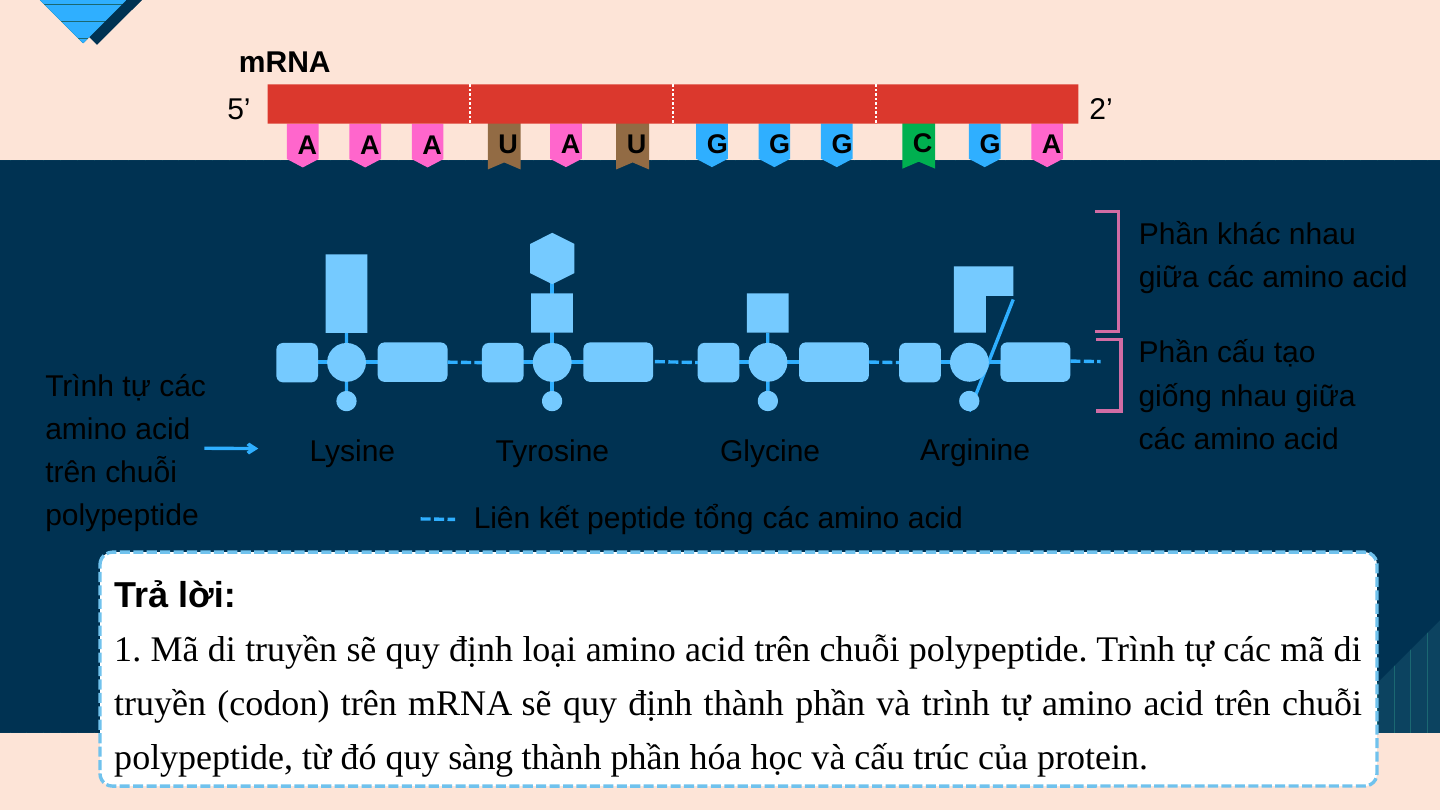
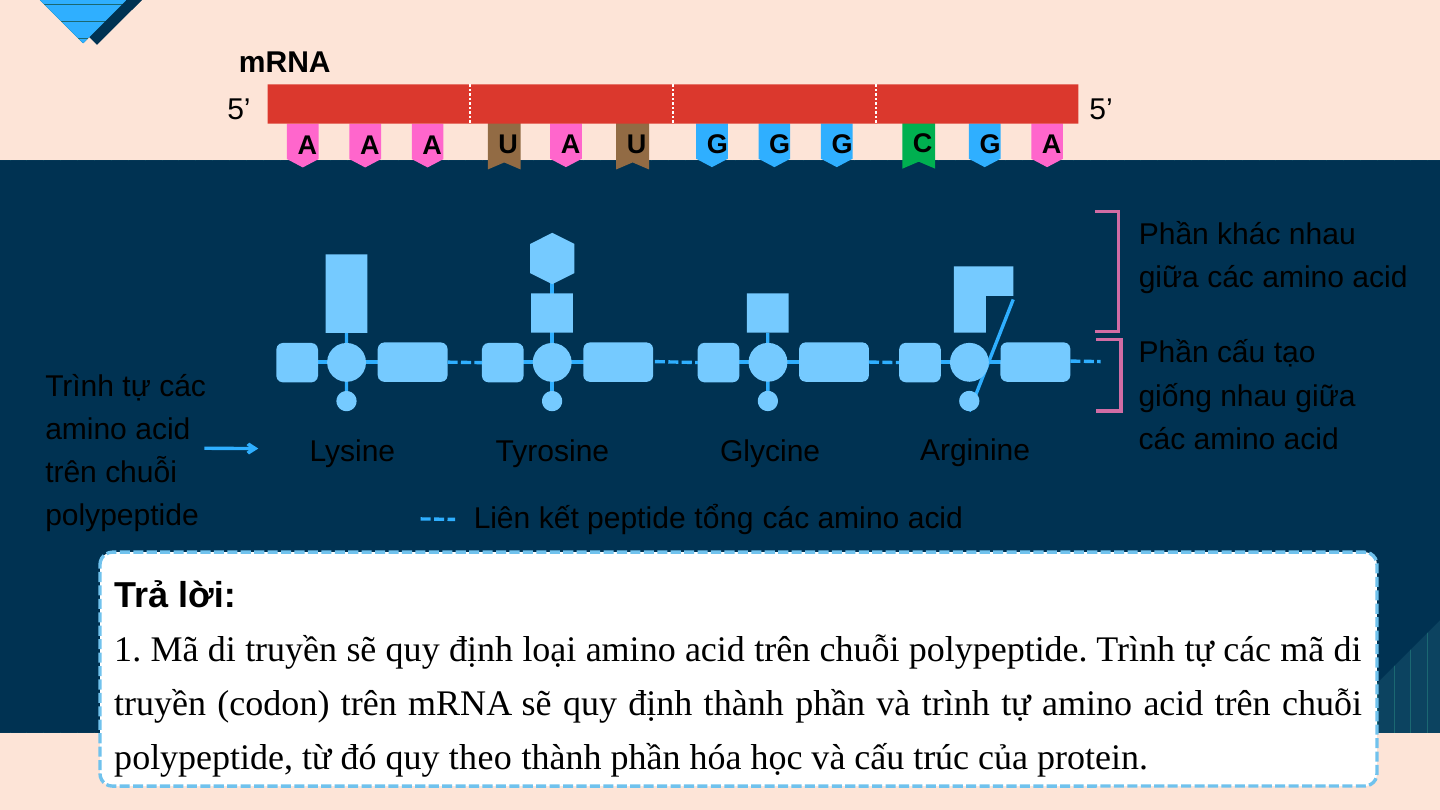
5 2: 2 -> 5
sàng: sàng -> theo
